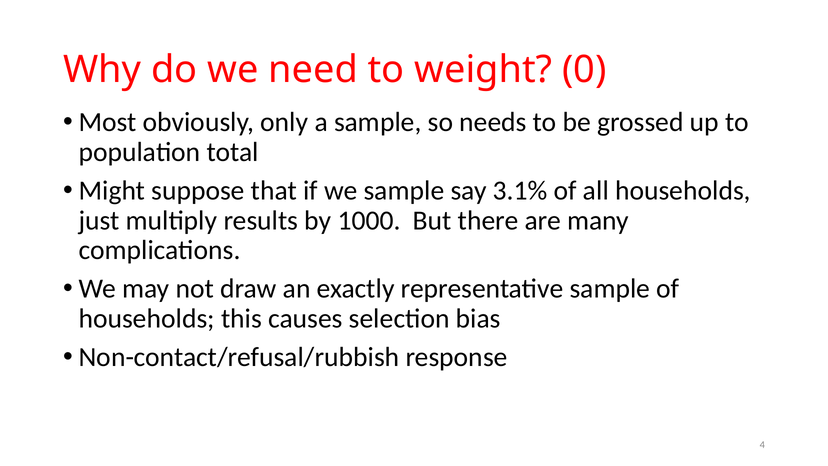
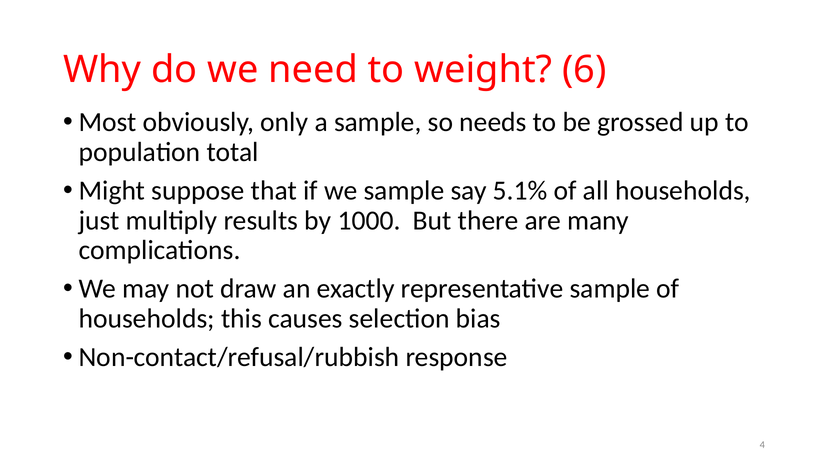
0: 0 -> 6
3.1%: 3.1% -> 5.1%
